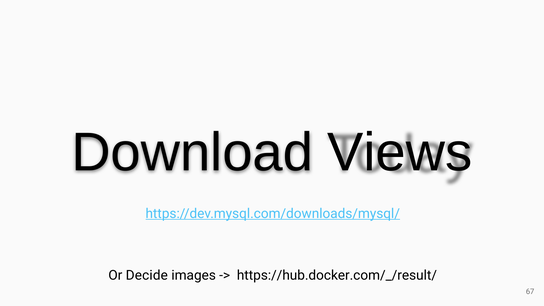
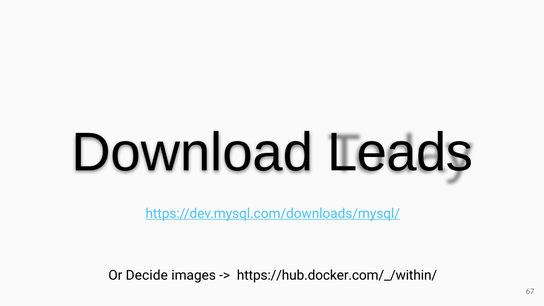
Views: Views -> Leads
https://hub.docker.com/_/result/: https://hub.docker.com/_/result/ -> https://hub.docker.com/_/within/
